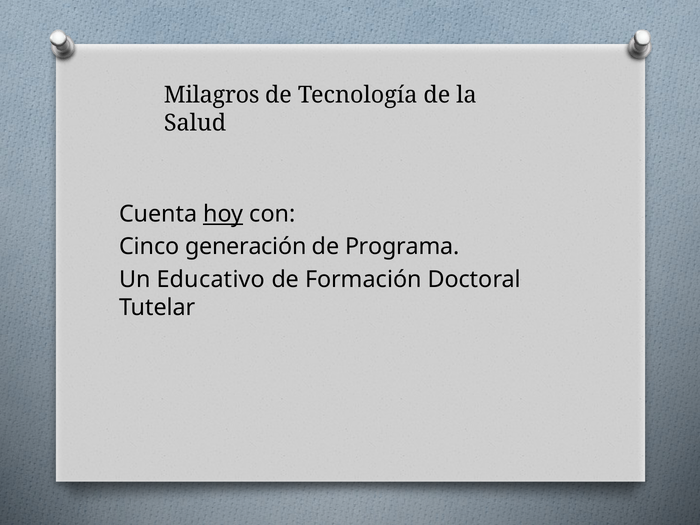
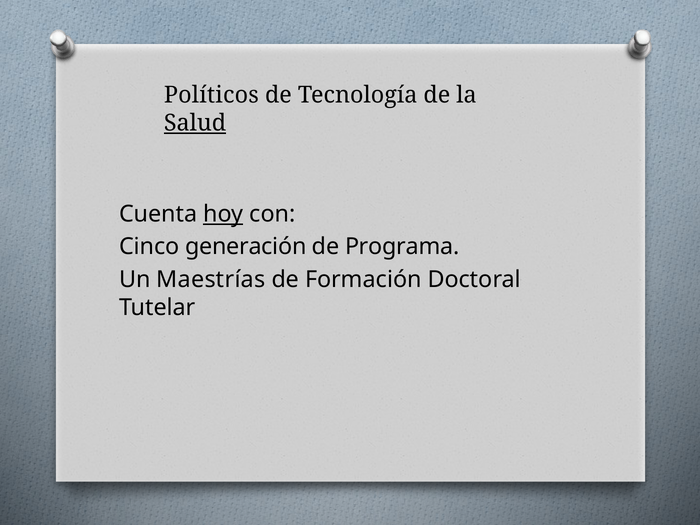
Milagros: Milagros -> Políticos
Salud underline: none -> present
Educativo: Educativo -> Maestrías
